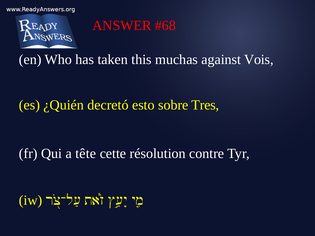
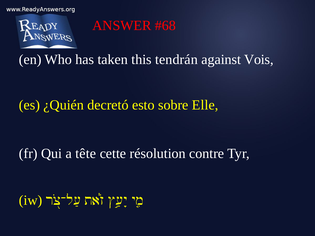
muchas: muchas -> tendrán
Tres: Tres -> Elle
